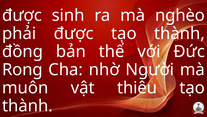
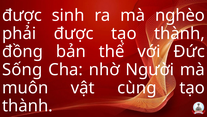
Rong: Rong -> Sống
thiêu: thiêu -> cùng
